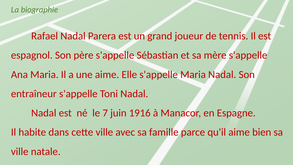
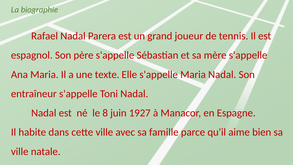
une aime: aime -> texte
7: 7 -> 8
1916: 1916 -> 1927
